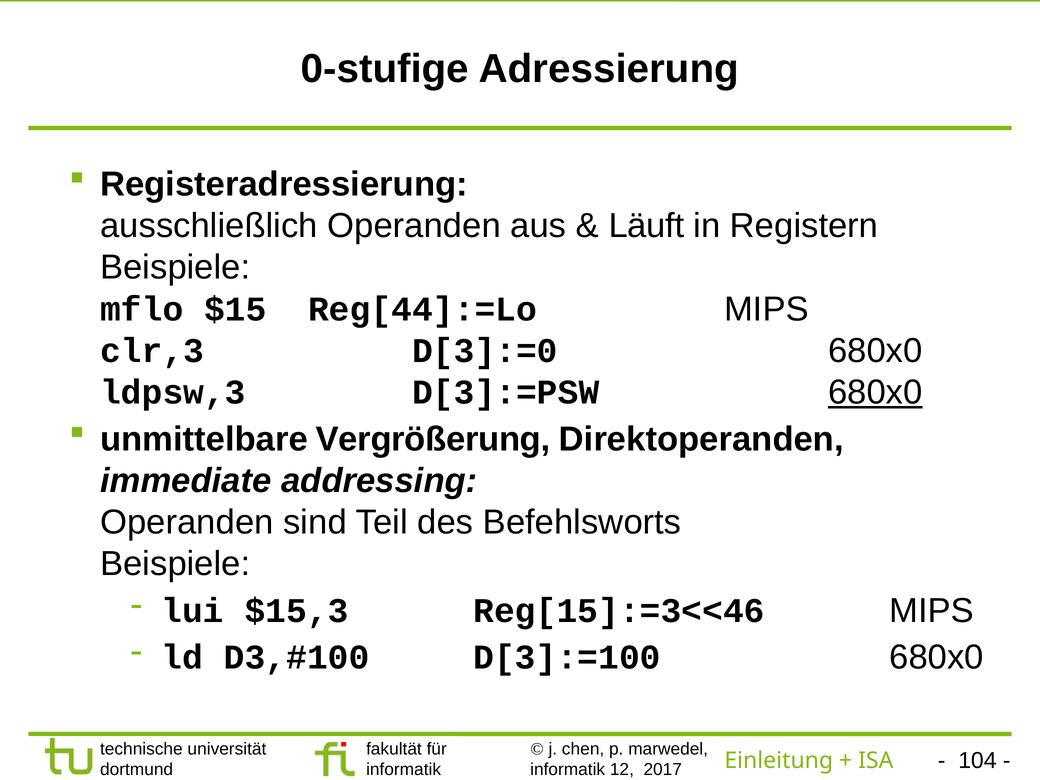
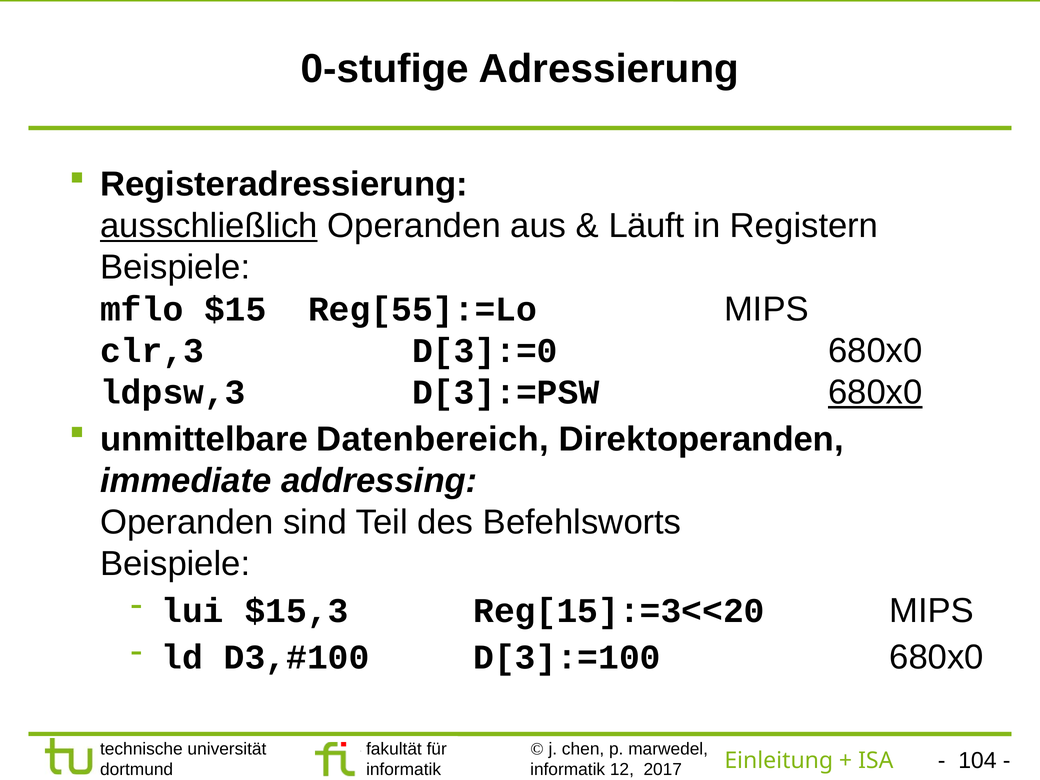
ausschließlich underline: none -> present
Reg[44]:=Lo: Reg[44]:=Lo -> Reg[55]:=Lo
Vergrößerung: Vergrößerung -> Datenbereich
Reg[15]:=3<<46: Reg[15]:=3<<46 -> Reg[15]:=3<<20
